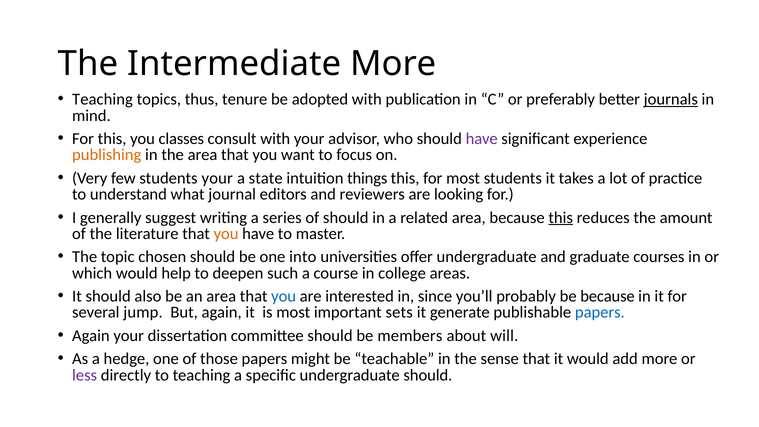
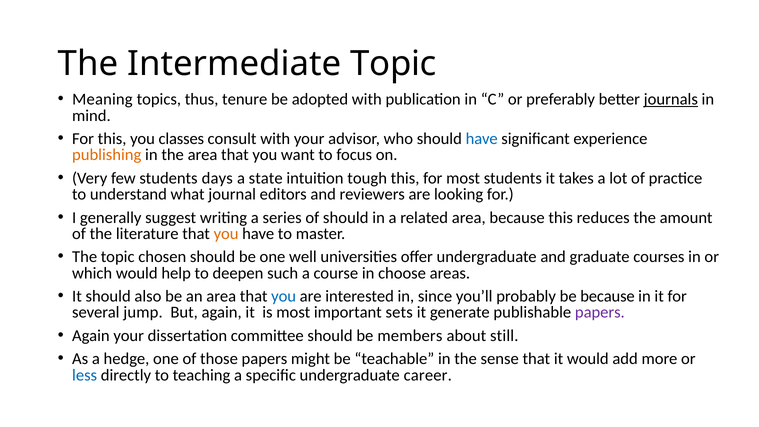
Intermediate More: More -> Topic
Teaching at (103, 99): Teaching -> Meaning
have at (482, 139) colour: purple -> blue
students your: your -> days
things: things -> tough
this at (561, 218) underline: present -> none
into: into -> well
college: college -> choose
papers at (600, 312) colour: blue -> purple
will: will -> still
less colour: purple -> blue
undergraduate should: should -> career
